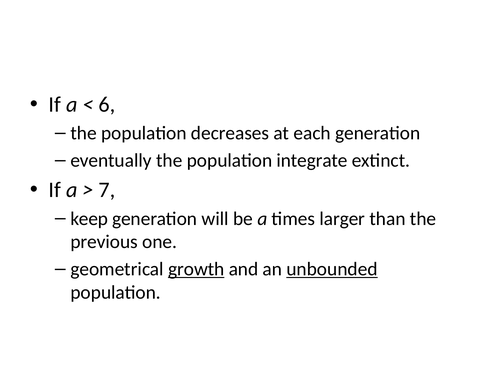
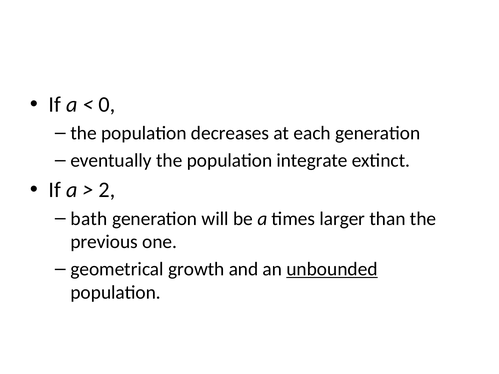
6: 6 -> 0
7: 7 -> 2
keep: keep -> bath
growth underline: present -> none
